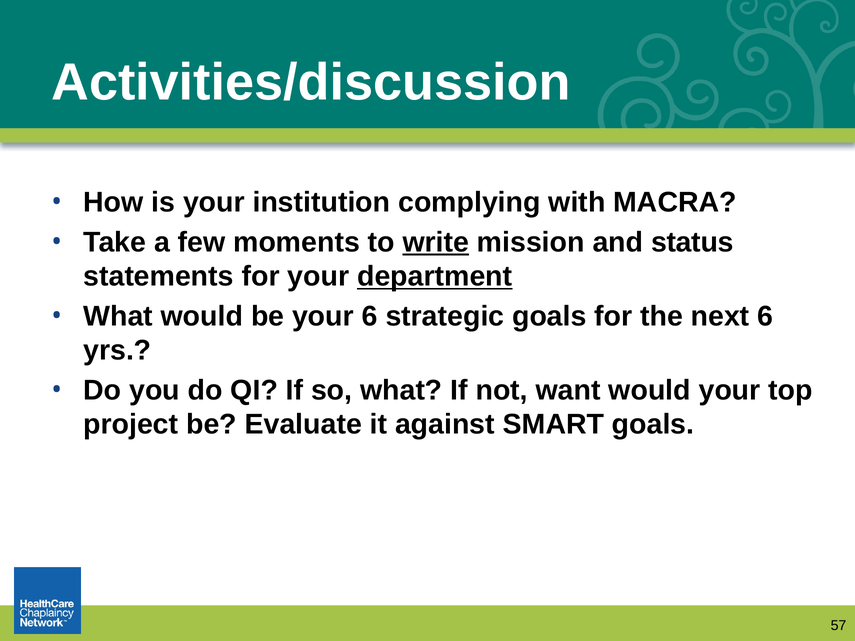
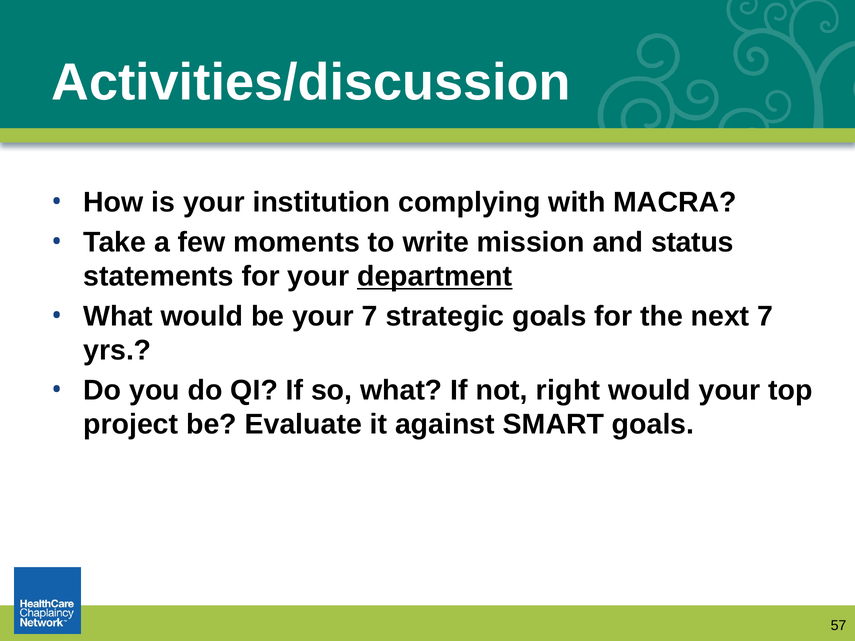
write underline: present -> none
your 6: 6 -> 7
next 6: 6 -> 7
want: want -> right
